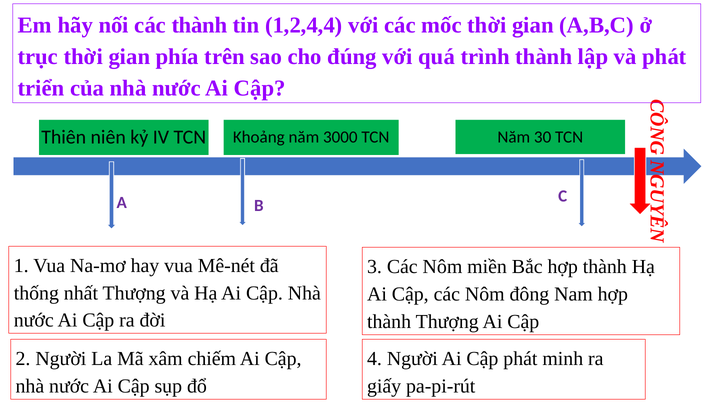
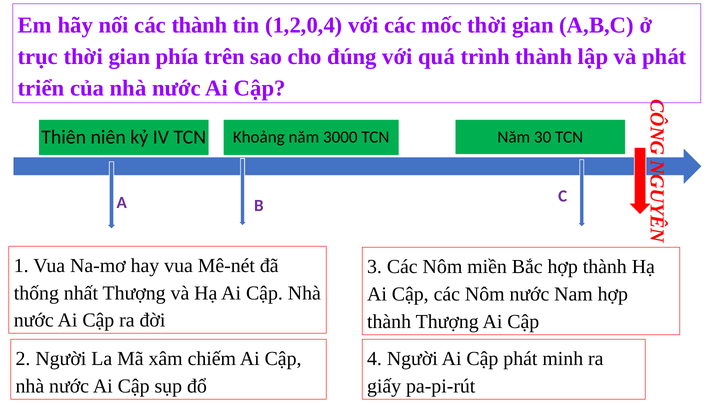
1,2,4,4: 1,2,4,4 -> 1,2,0,4
Nôm đông: đông -> nước
